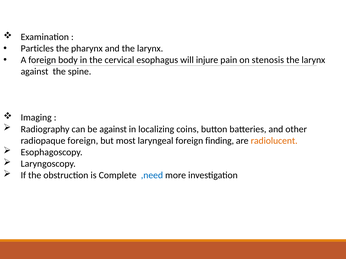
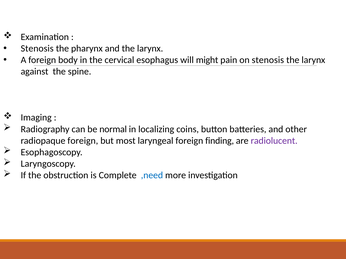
Particles at (37, 49): Particles -> Stenosis
injure: injure -> might
be against: against -> normal
radiolucent colour: orange -> purple
